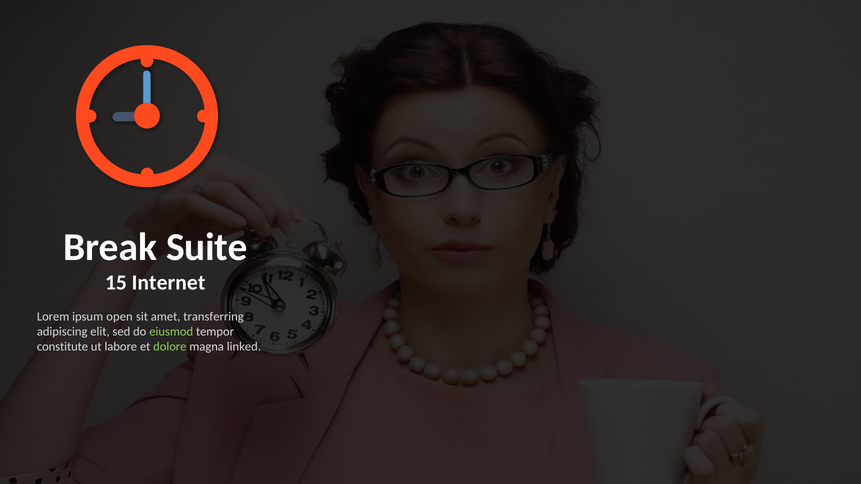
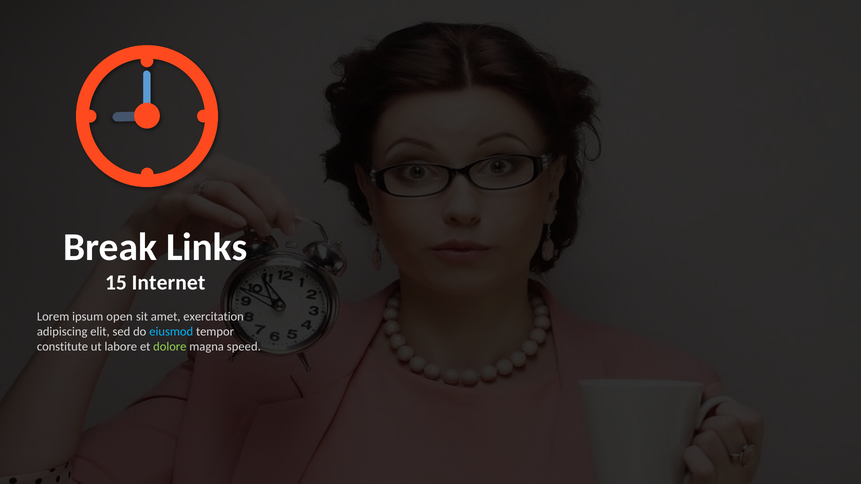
Suite: Suite -> Links
transferring: transferring -> exercitation
eiusmod colour: light green -> light blue
linked: linked -> speed
